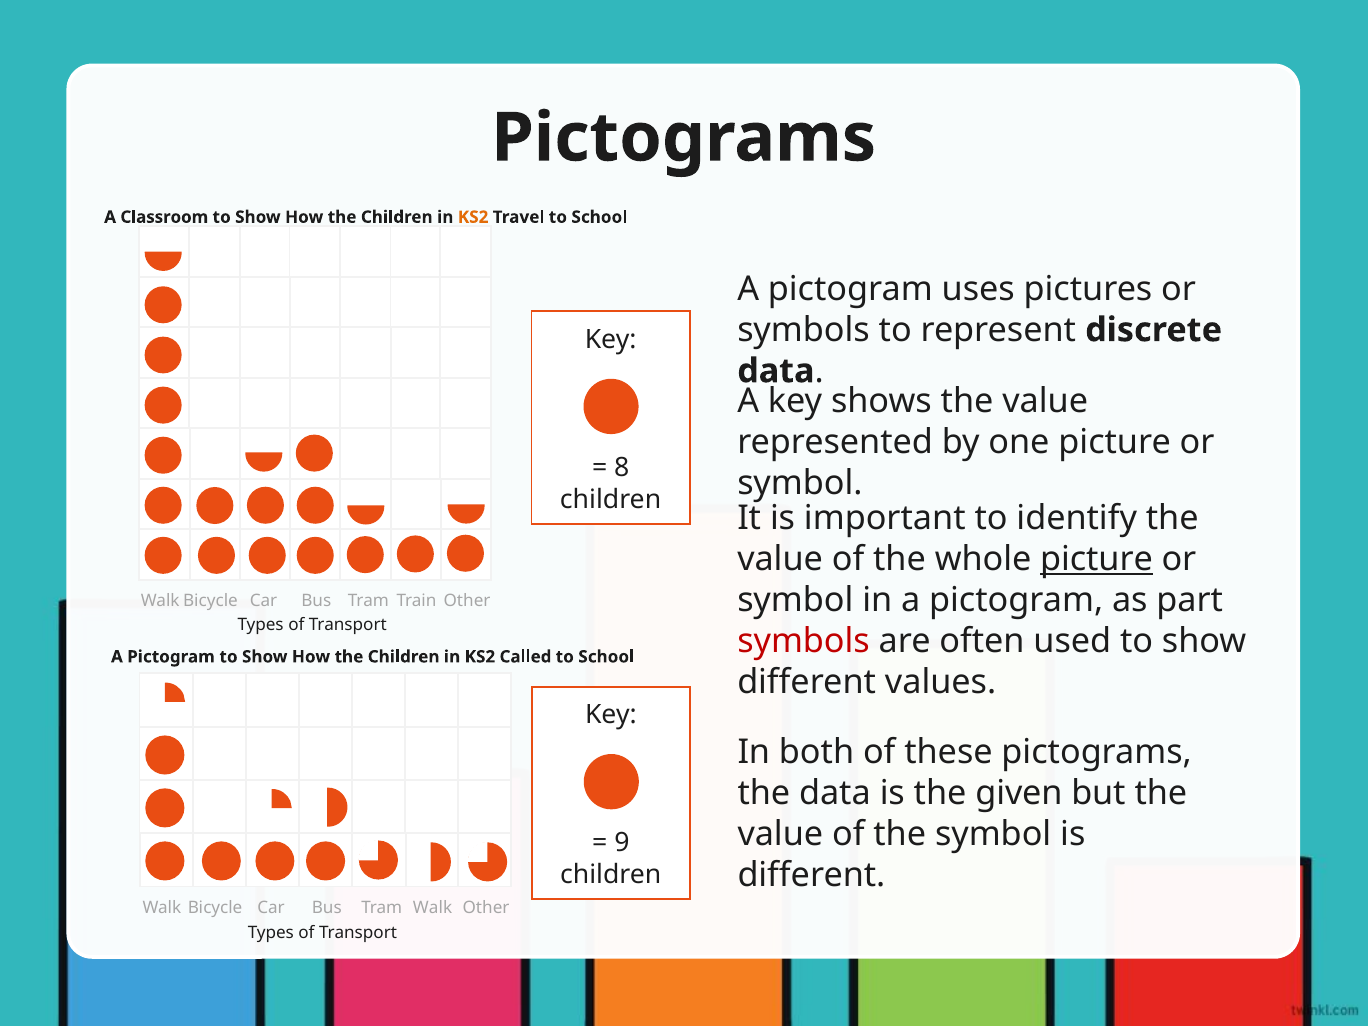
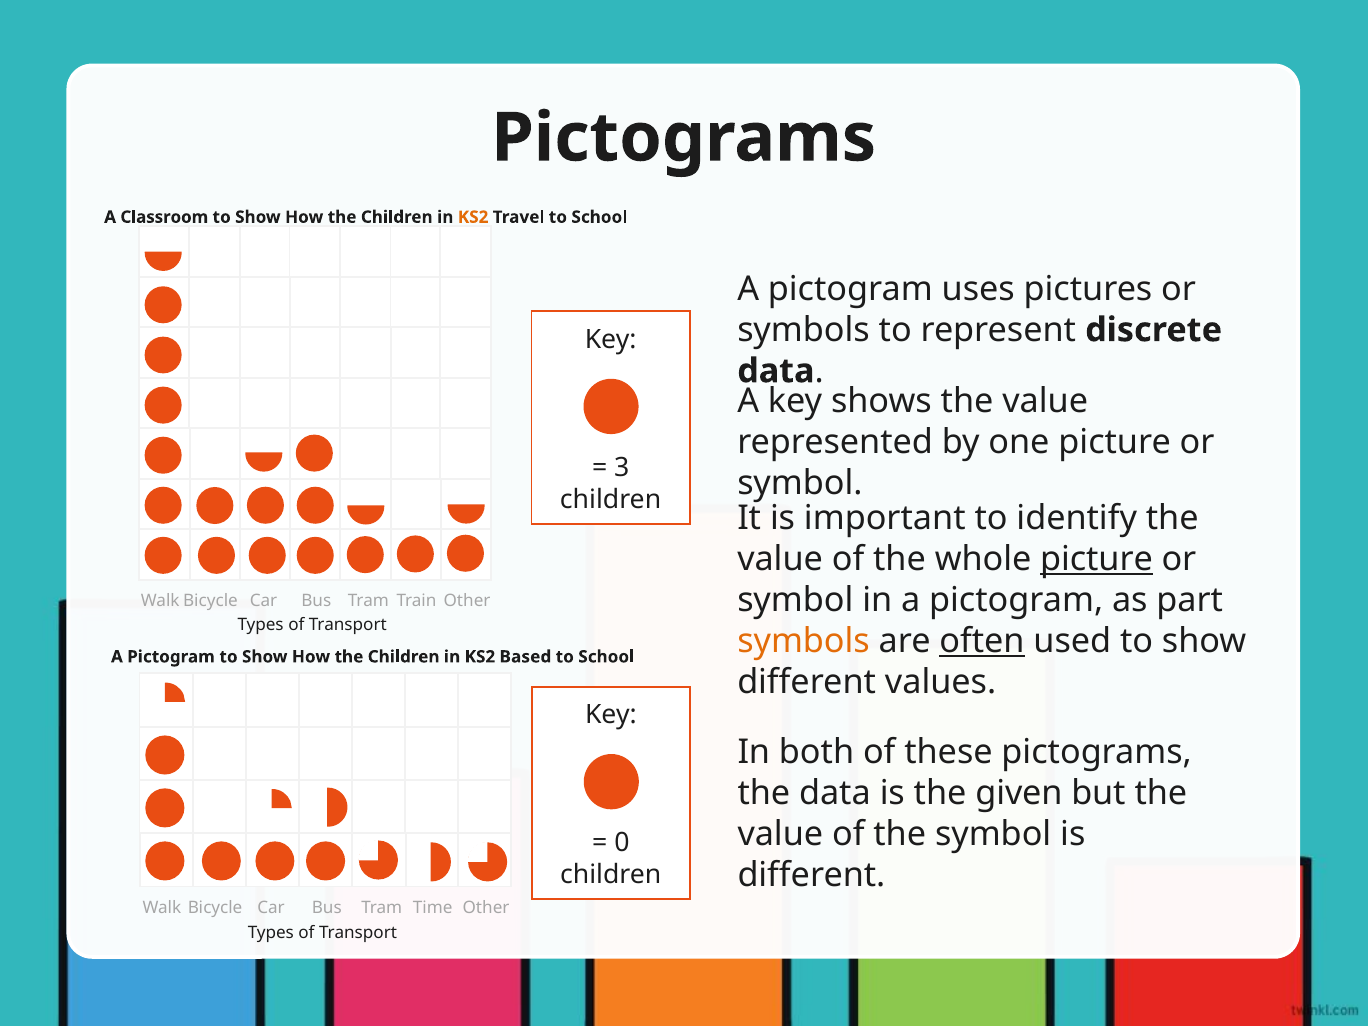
8: 8 -> 3
symbols at (804, 641) colour: red -> orange
often underline: none -> present
Called: Called -> Based
9: 9 -> 0
Tram Walk: Walk -> Time
